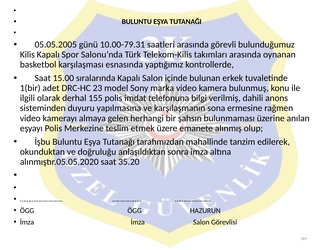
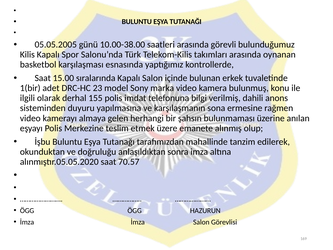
10.00-79.31: 10.00-79.31 -> 10.00-38.00
35.20: 35.20 -> 70.57
